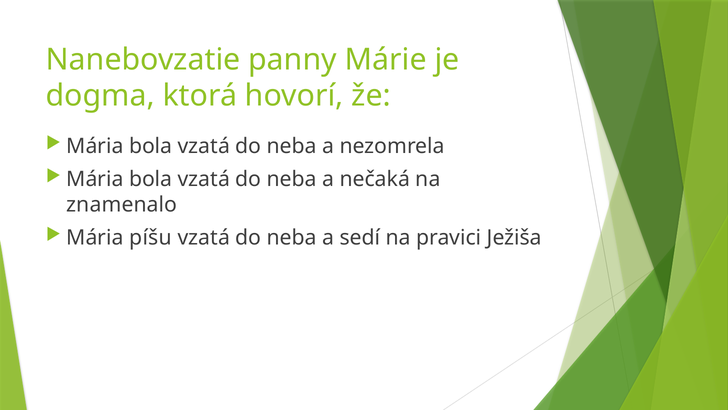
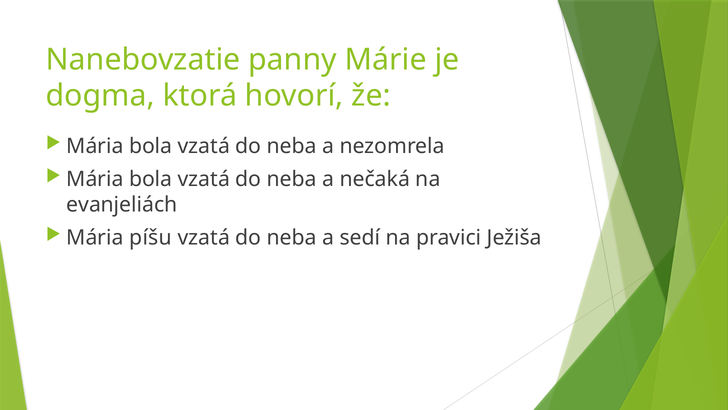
znamenalo: znamenalo -> evanjeliách
